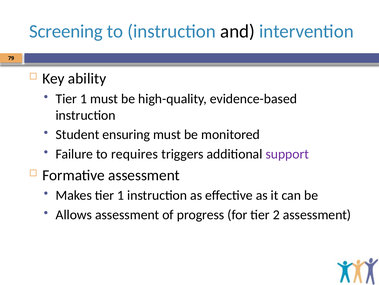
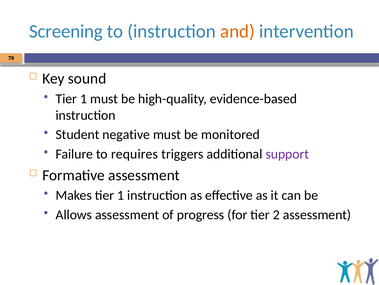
and colour: black -> orange
ability: ability -> sound
ensuring: ensuring -> negative
